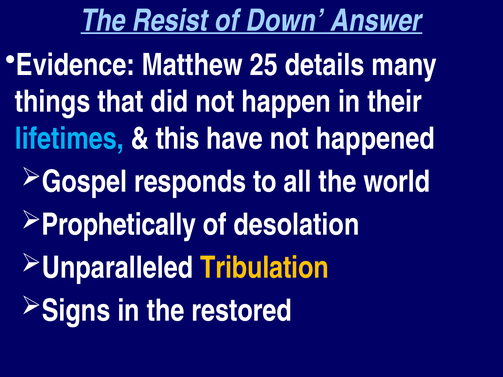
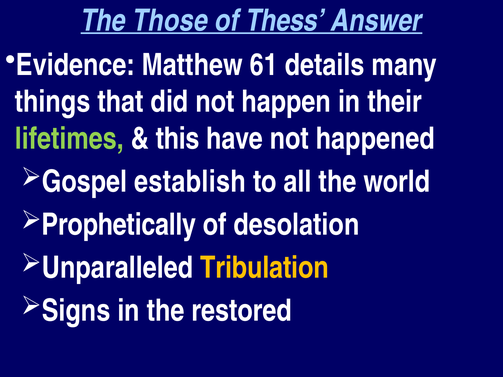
Resist: Resist -> Those
Down: Down -> Thess
25: 25 -> 61
lifetimes colour: light blue -> light green
responds: responds -> establish
